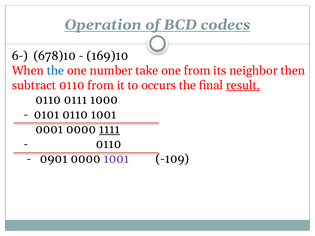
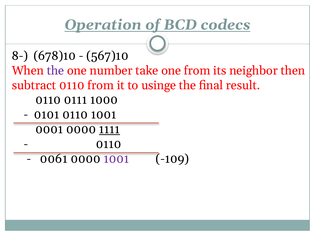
6-: 6- -> 8-
169)10: 169)10 -> 567)10
the at (56, 71) colour: blue -> purple
occurs: occurs -> usinge
result underline: present -> none
0901: 0901 -> 0061
